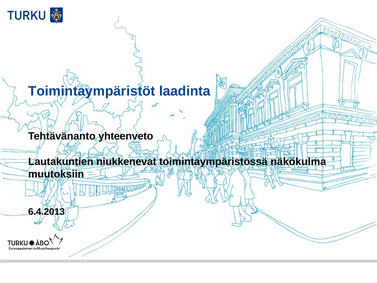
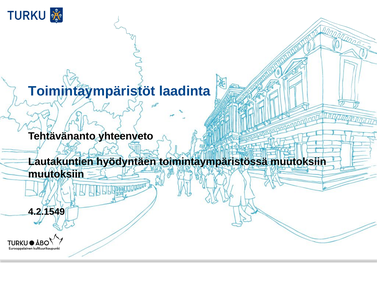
niukkenevat: niukkenevat -> hyödyntäen
toimintaympäristössä näkökulma: näkökulma -> muutoksiin
6.4.2013: 6.4.2013 -> 4.2.1549
